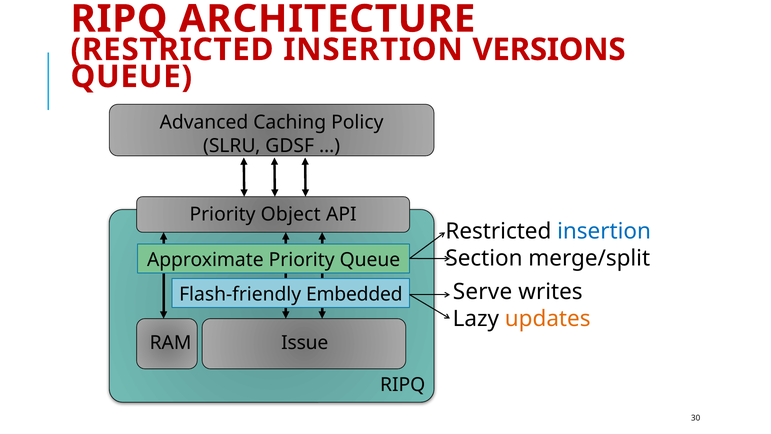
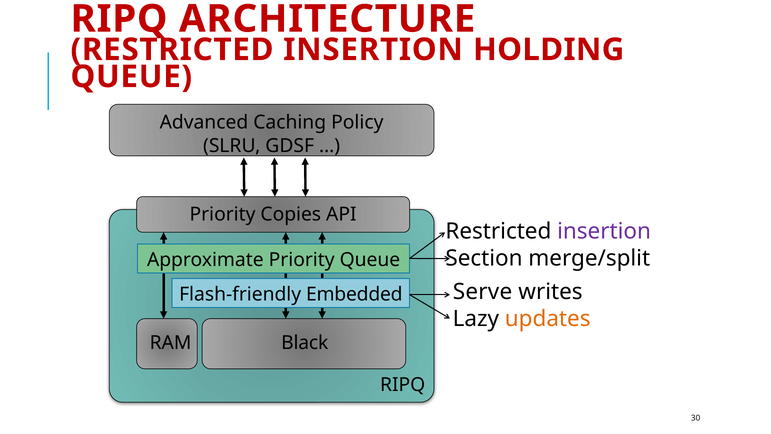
VERSIONS: VERSIONS -> HOLDING
Object: Object -> Copies
insertion at (604, 231) colour: blue -> purple
Issue: Issue -> Black
